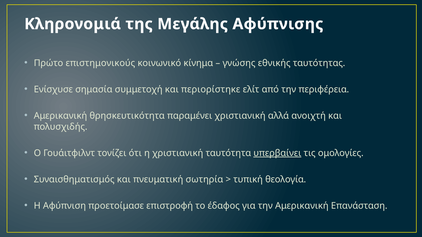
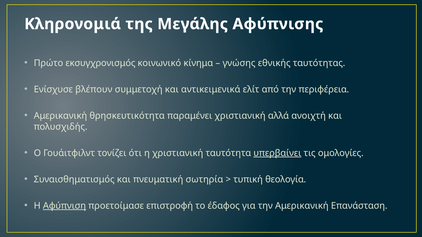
επιστημονικούς: επιστημονικούς -> εκσυγχρονισμός
σημασία: σημασία -> βλέπουν
περιορίστηκε: περιορίστηκε -> αντικειμενικά
Αφύπνιση underline: none -> present
